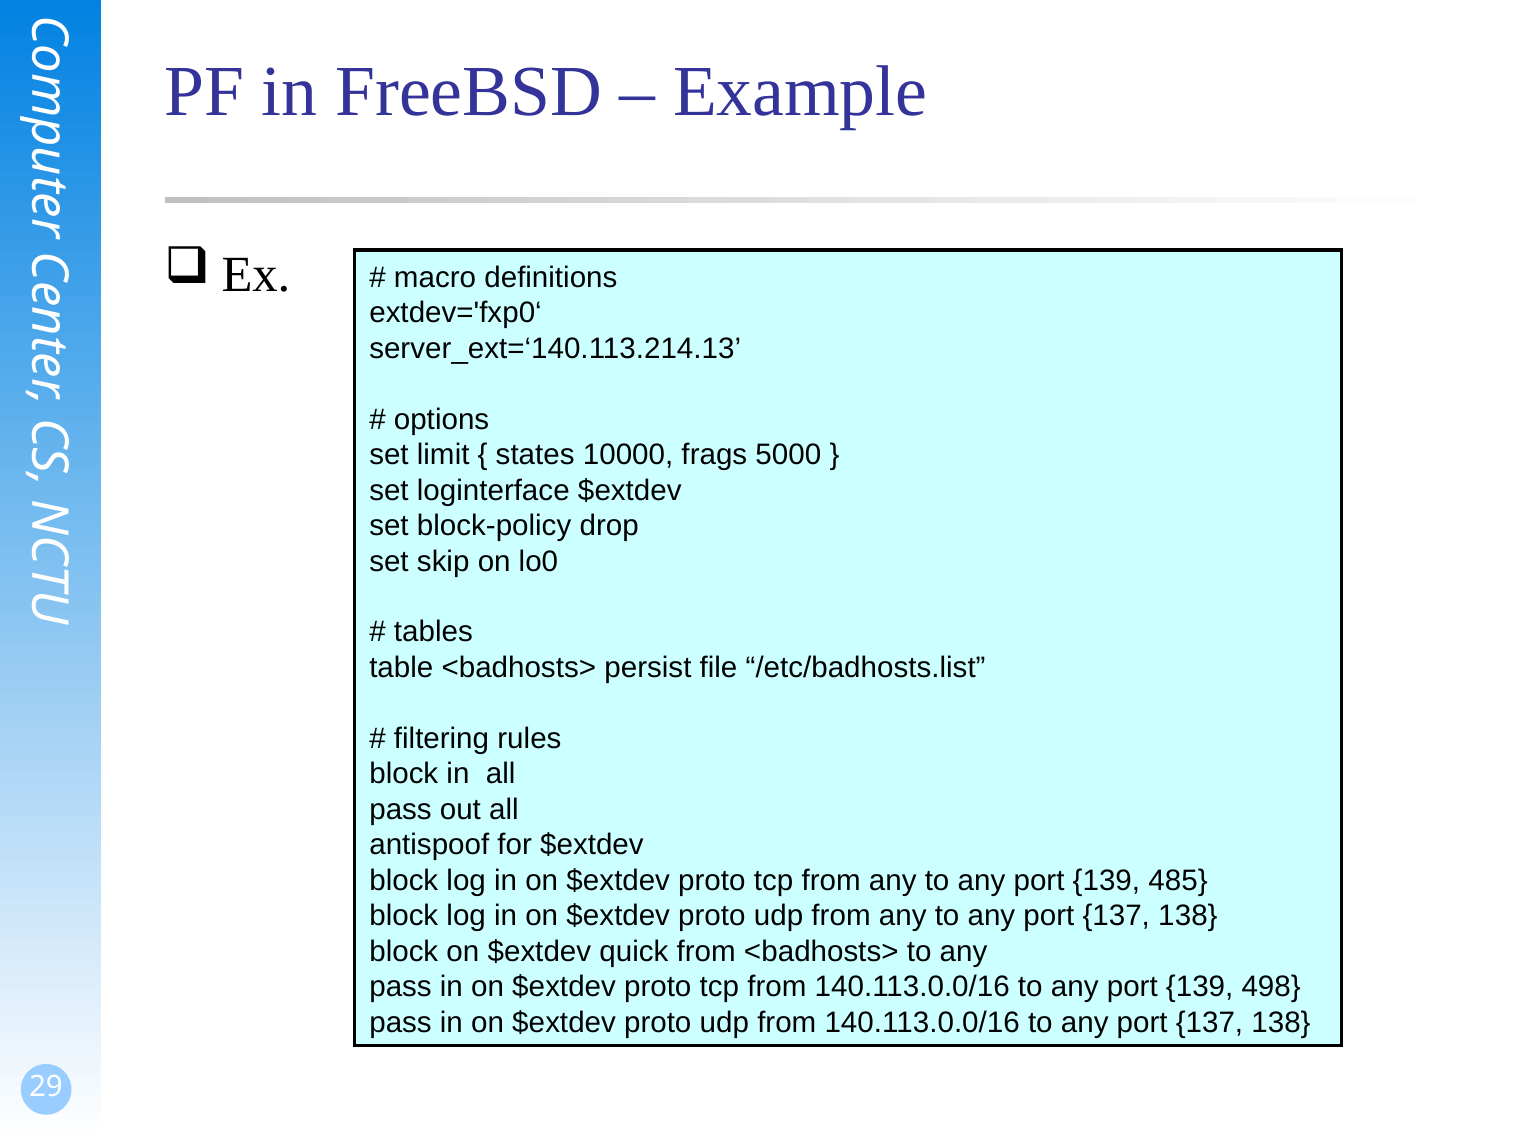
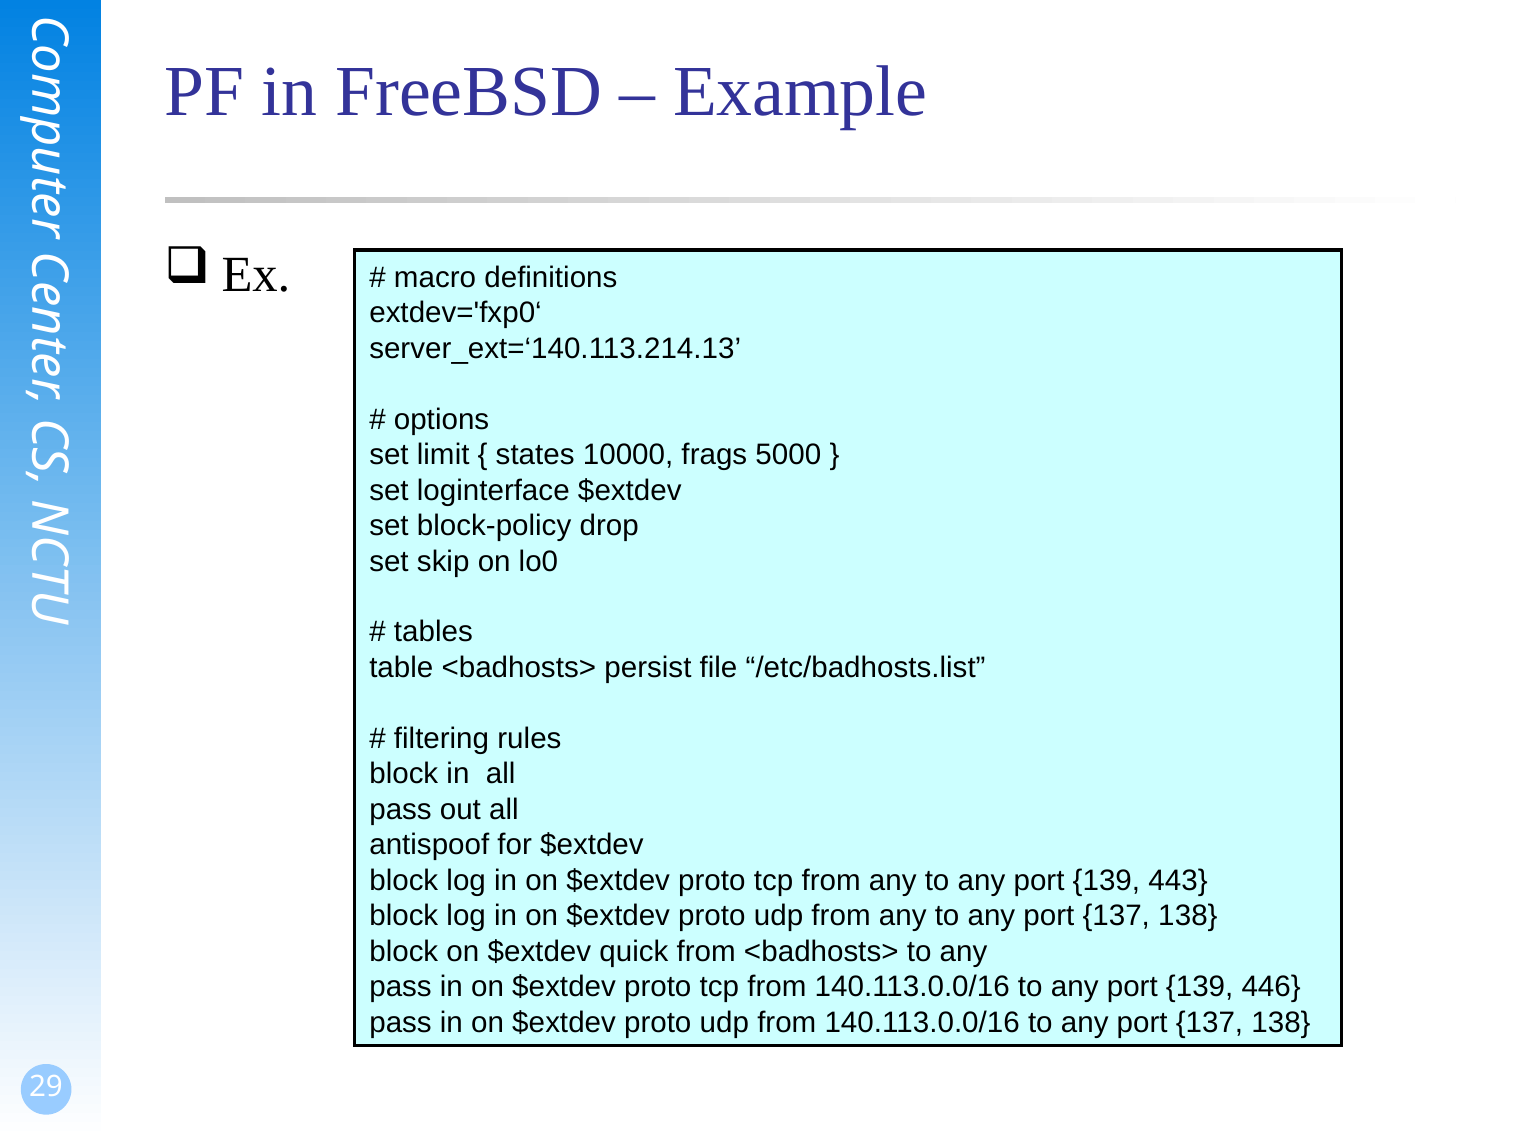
485: 485 -> 443
498: 498 -> 446
